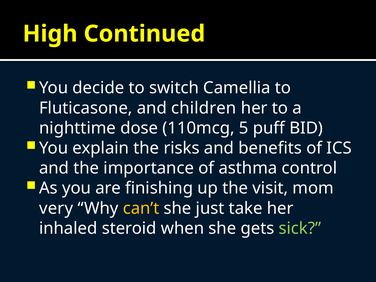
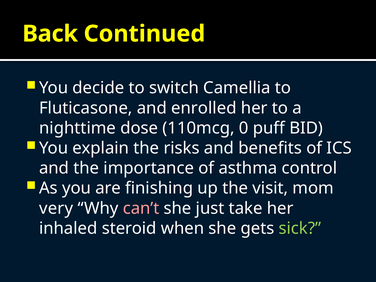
High: High -> Back
children: children -> enrolled
5: 5 -> 0
can’t colour: yellow -> pink
